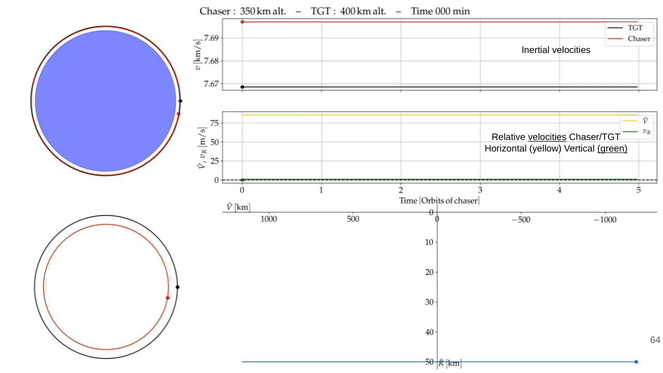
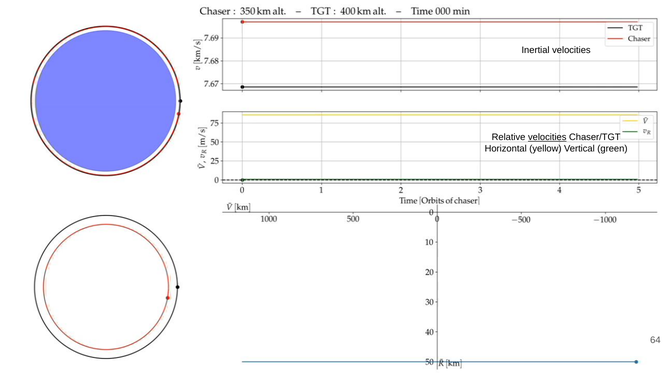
green underline: present -> none
